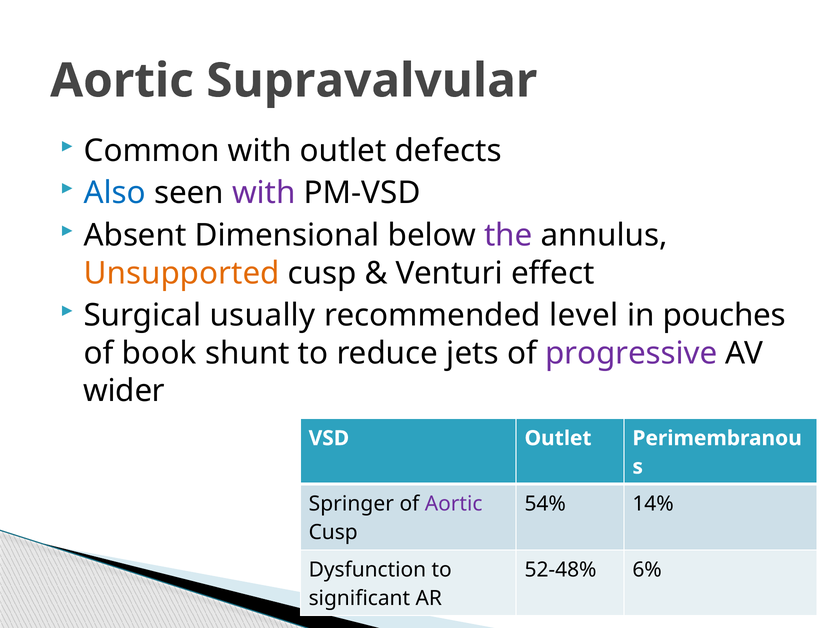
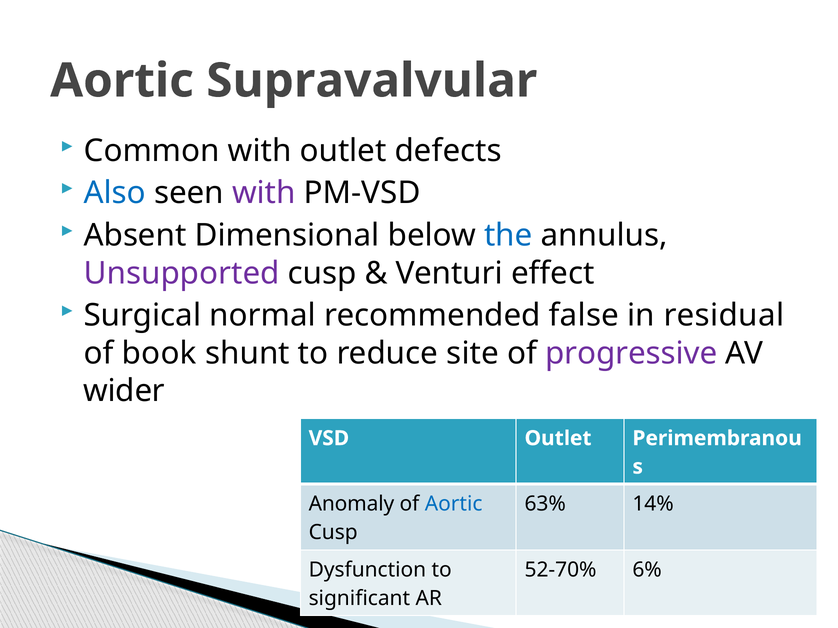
the colour: purple -> blue
Unsupported colour: orange -> purple
usually: usually -> normal
level: level -> false
pouches: pouches -> residual
jets: jets -> site
Springer: Springer -> Anomaly
Aortic at (454, 504) colour: purple -> blue
54%: 54% -> 63%
52-48%: 52-48% -> 52-70%
